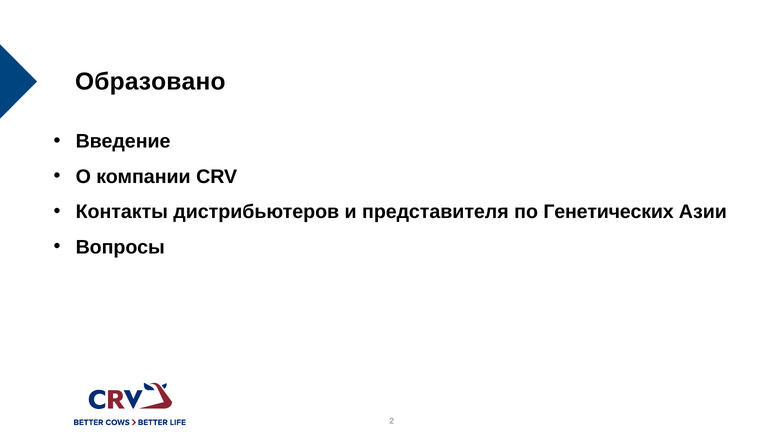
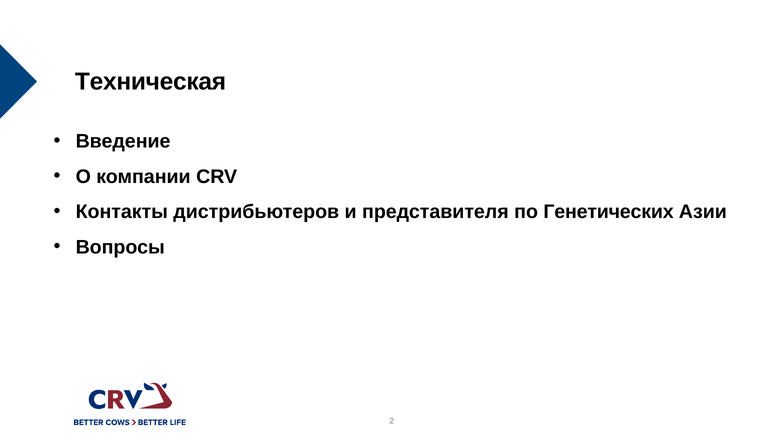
Образовано: Образовано -> Техническая
